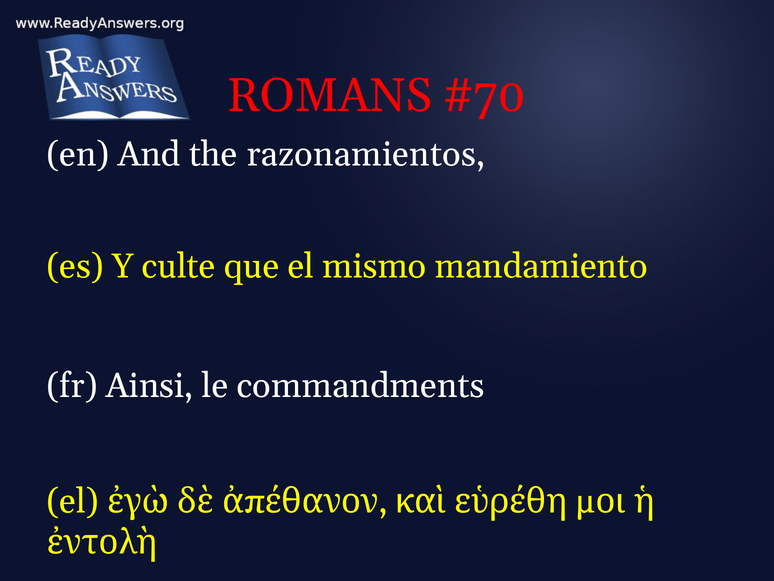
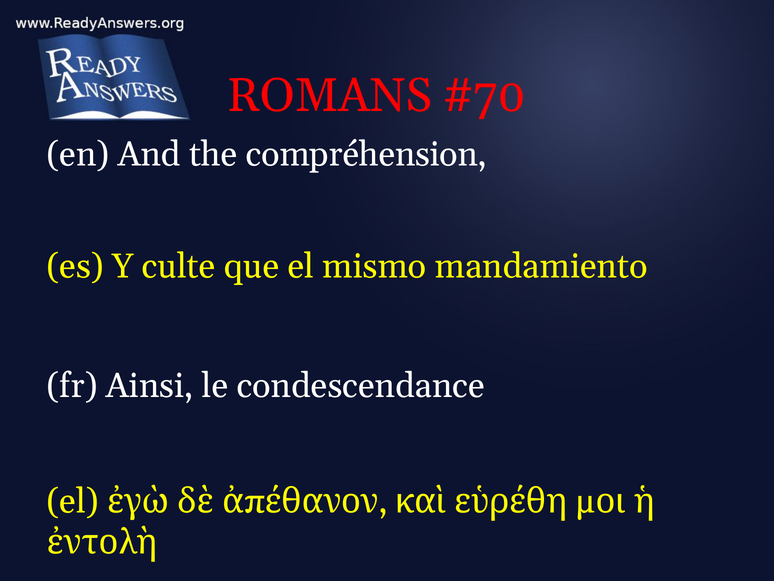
razonamientos: razonamientos -> compréhension
commandments: commandments -> condescendance
